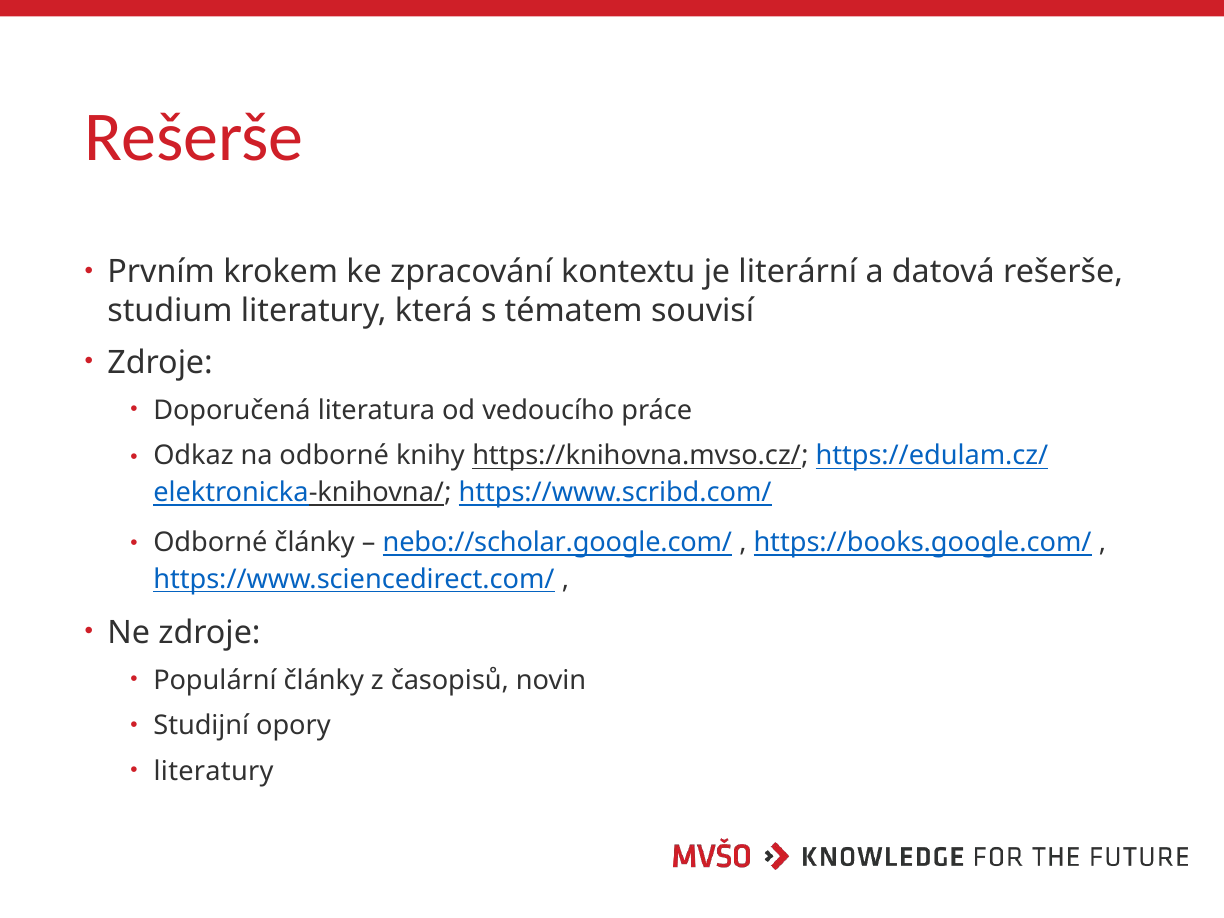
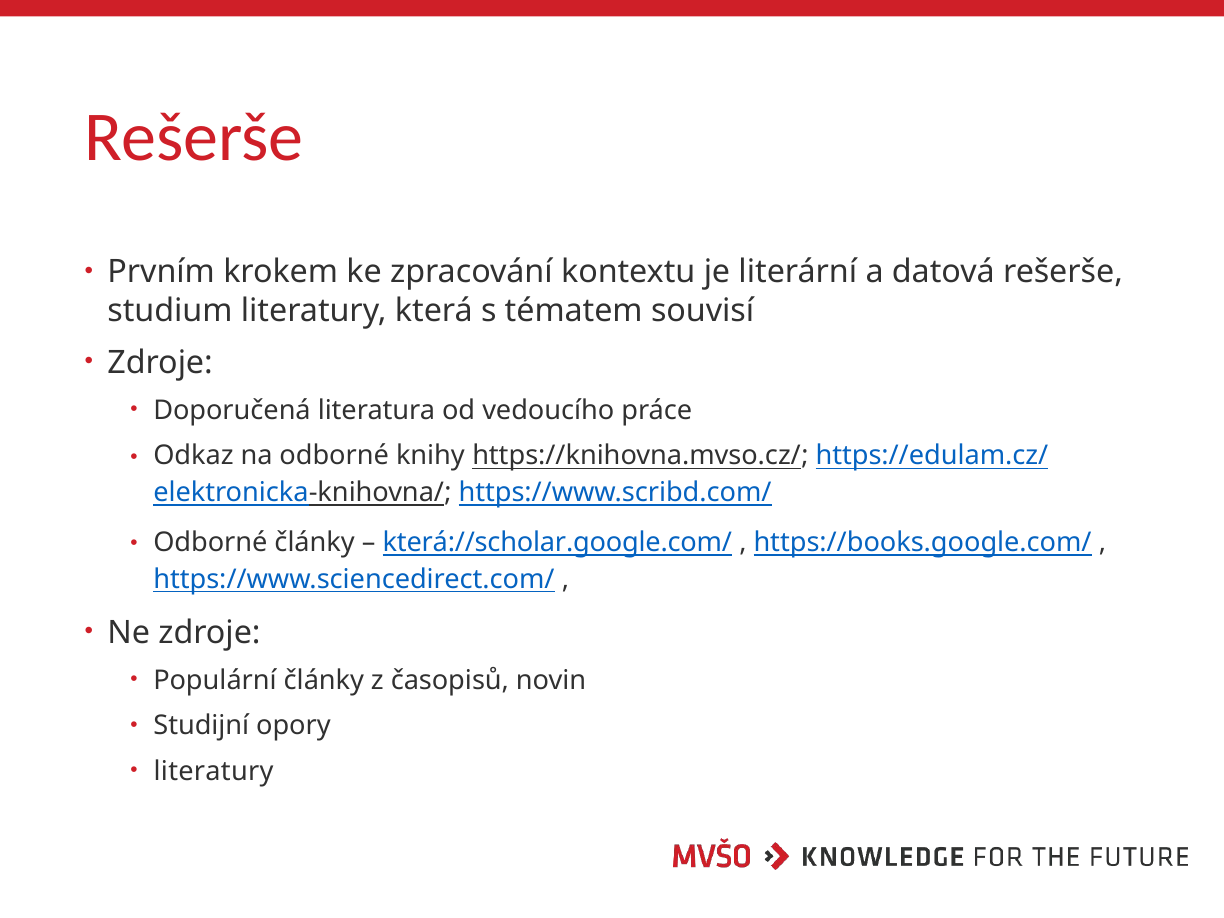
nebo://scholar.google.com/: nebo://scholar.google.com/ -> která://scholar.google.com/
